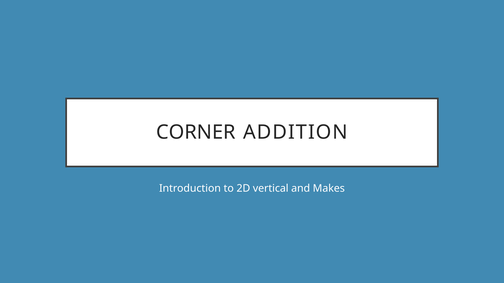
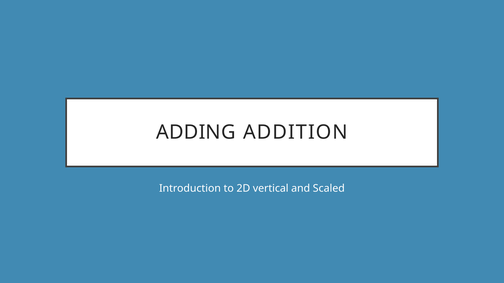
CORNER: CORNER -> ADDING
Makes: Makes -> Scaled
